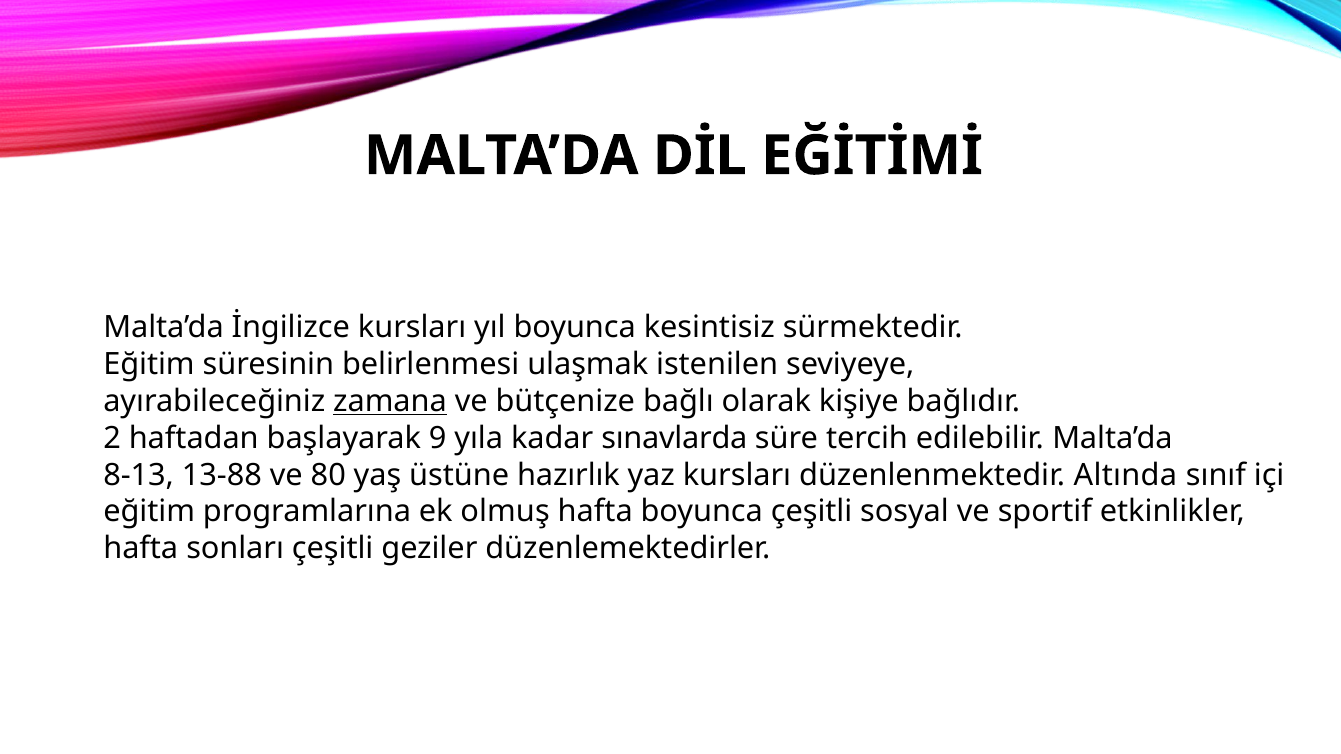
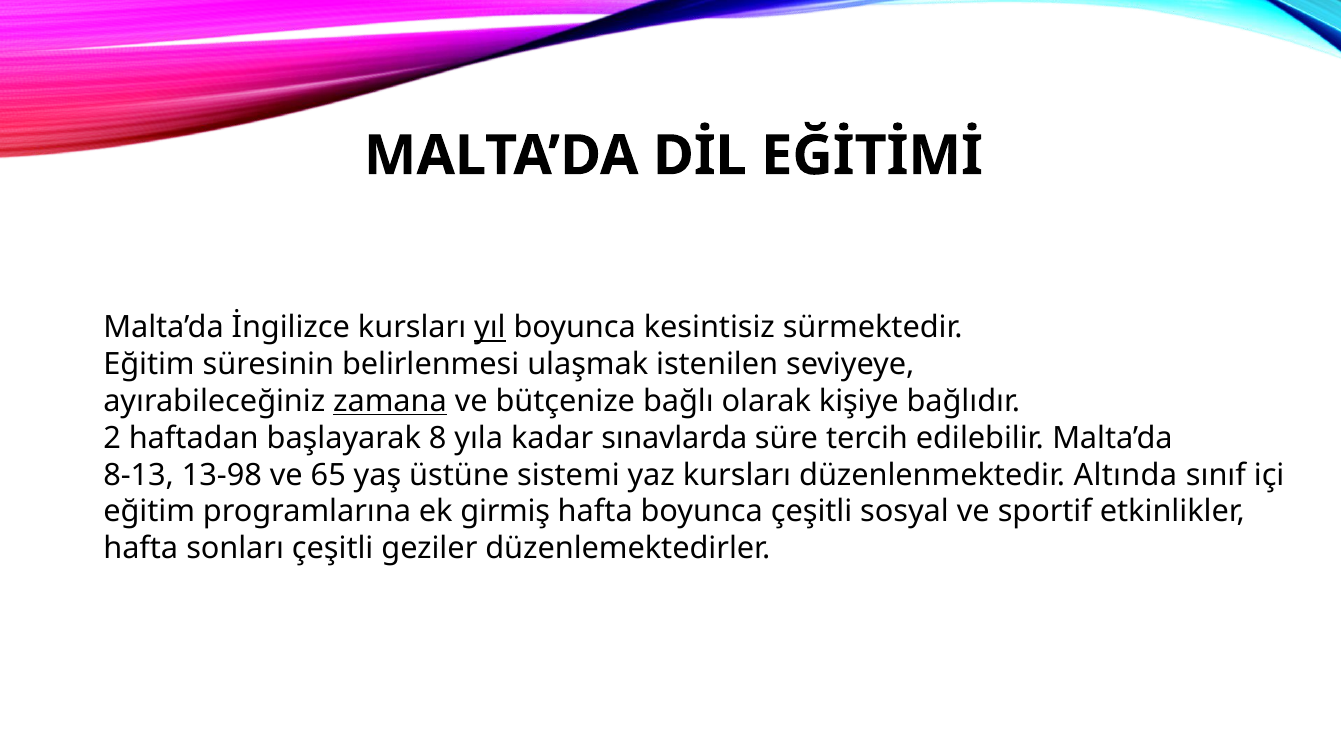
yıl underline: none -> present
9: 9 -> 8
13-88: 13-88 -> 13-98
80: 80 -> 65
hazırlık: hazırlık -> sistemi
olmuş: olmuş -> girmiş
